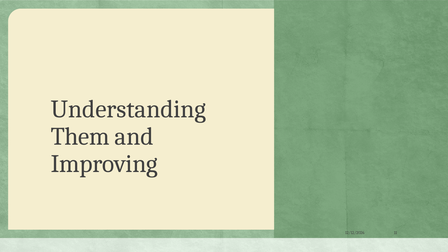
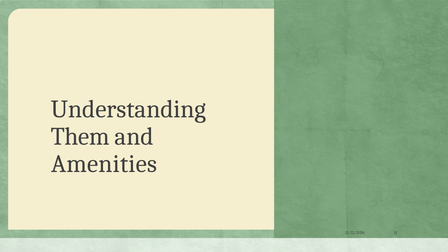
Improving: Improving -> Amenities
